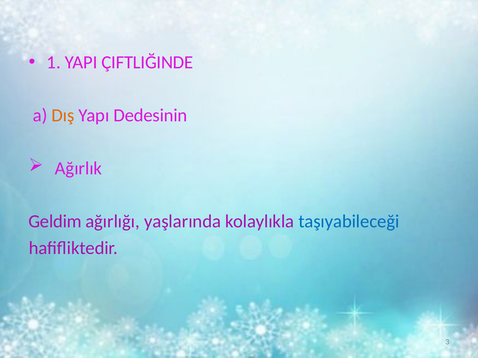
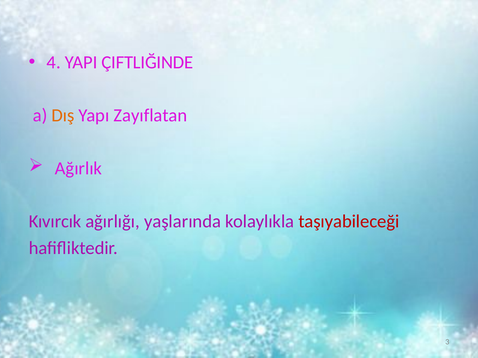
1: 1 -> 4
Dedesinin: Dedesinin -> Zayıflatan
Geldim: Geldim -> Kıvırcık
taşıyabileceği colour: blue -> red
